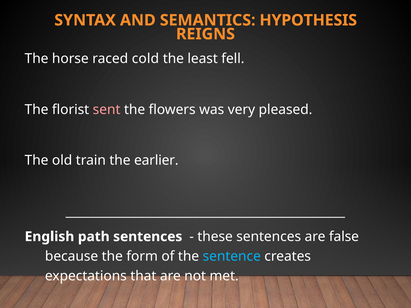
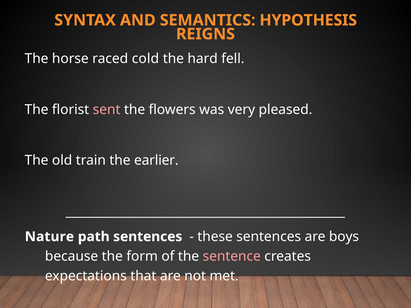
least: least -> hard
English: English -> Nature
false: false -> boys
sentence colour: light blue -> pink
